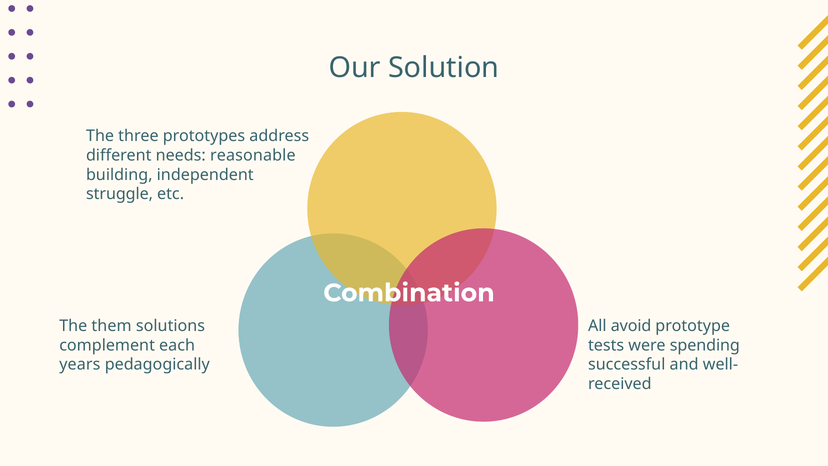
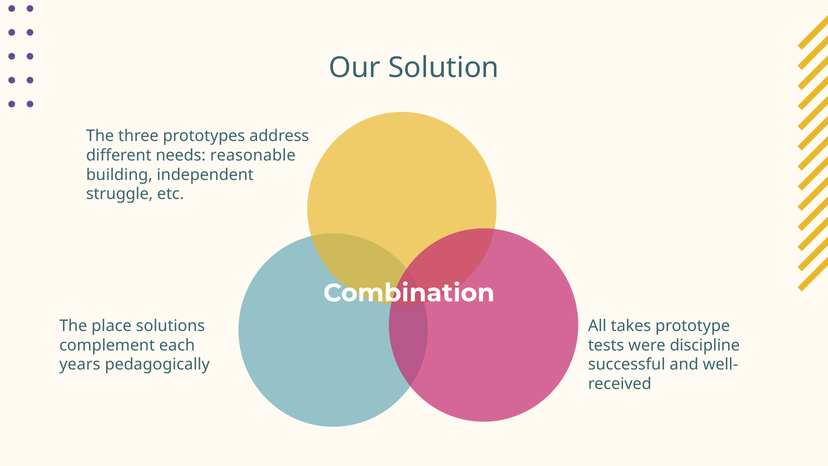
them: them -> place
avoid: avoid -> takes
spending: spending -> discipline
